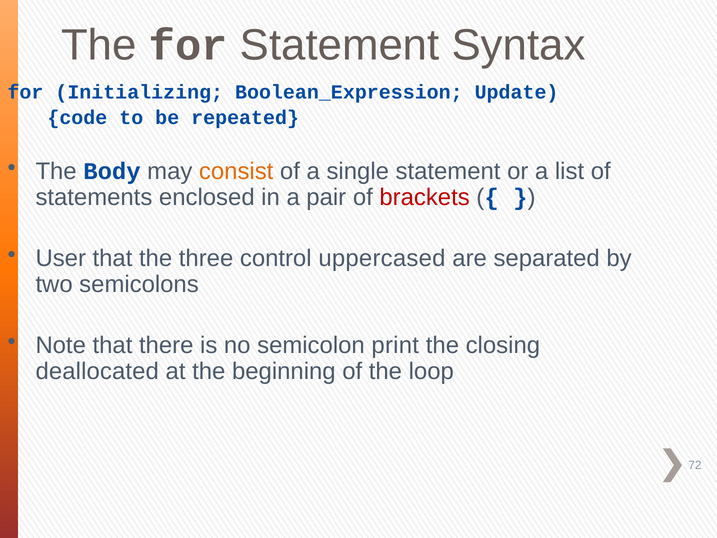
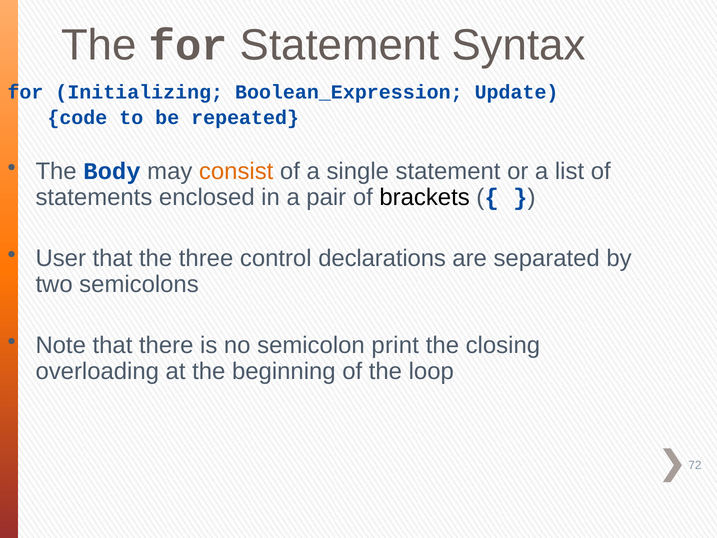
brackets colour: red -> black
uppercased: uppercased -> declarations
deallocated: deallocated -> overloading
